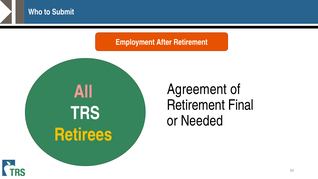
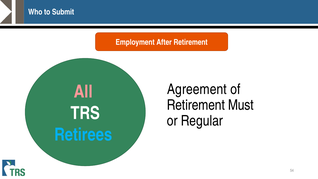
Final: Final -> Must
Needed: Needed -> Regular
Retirees colour: yellow -> light blue
